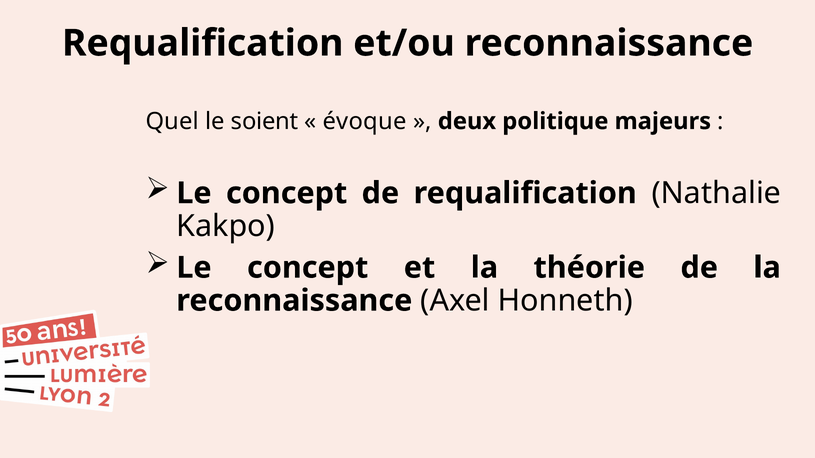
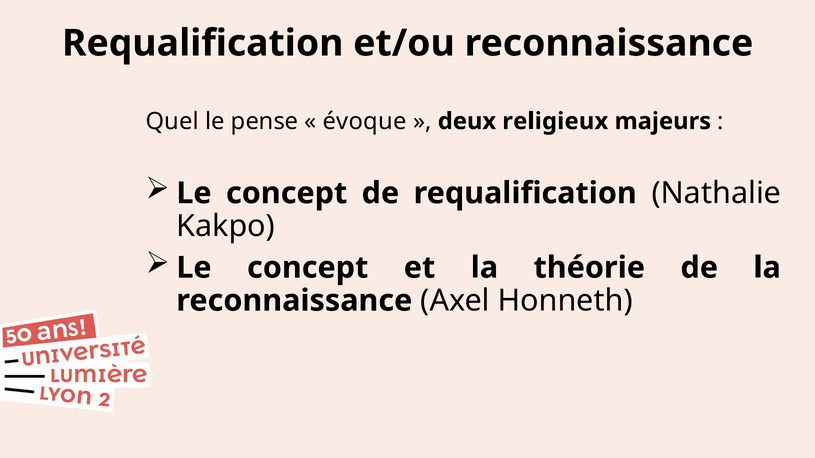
soient: soient -> pense
politique: politique -> religieux
